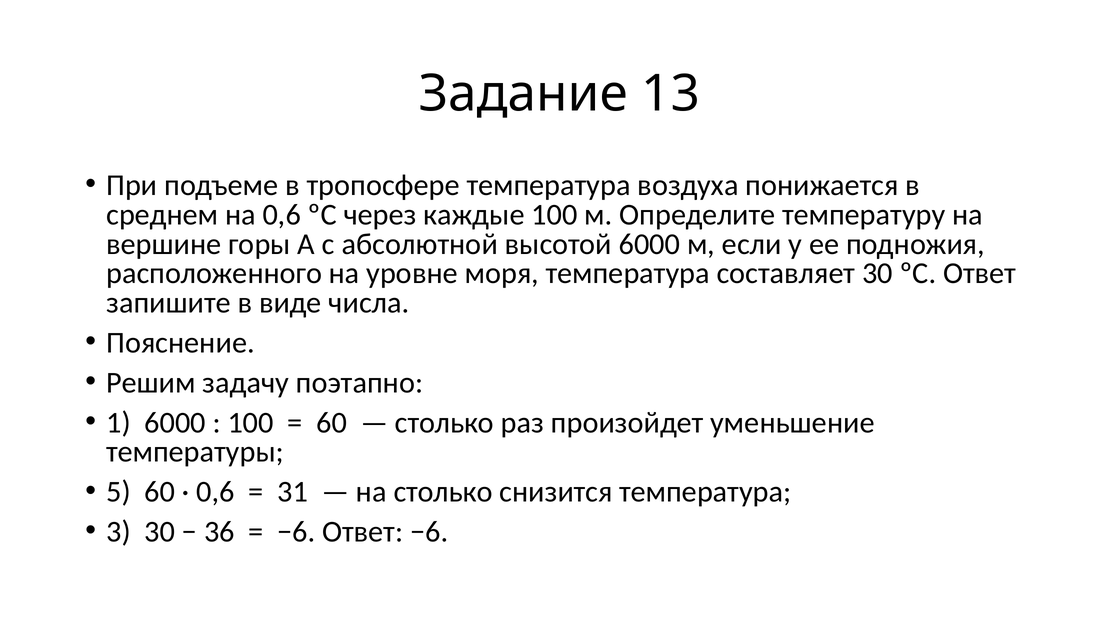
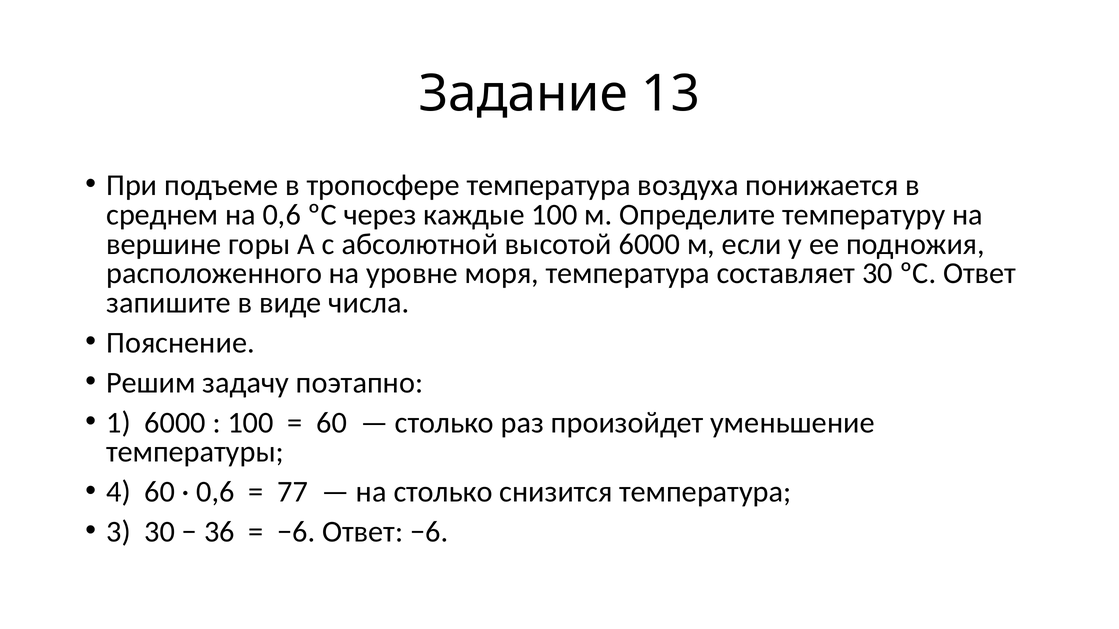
5: 5 -> 4
31: 31 -> 77
